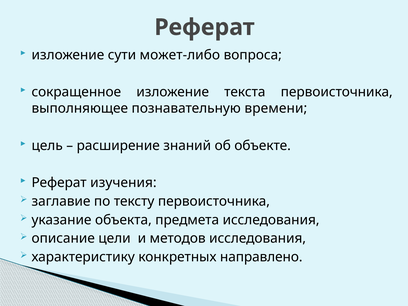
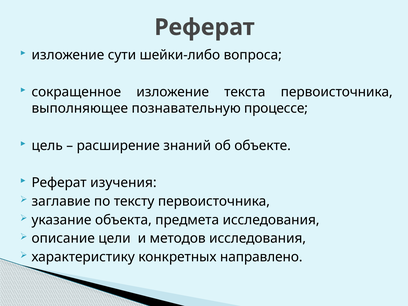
может-либо: может-либо -> шейки-либо
времени: времени -> процессе
